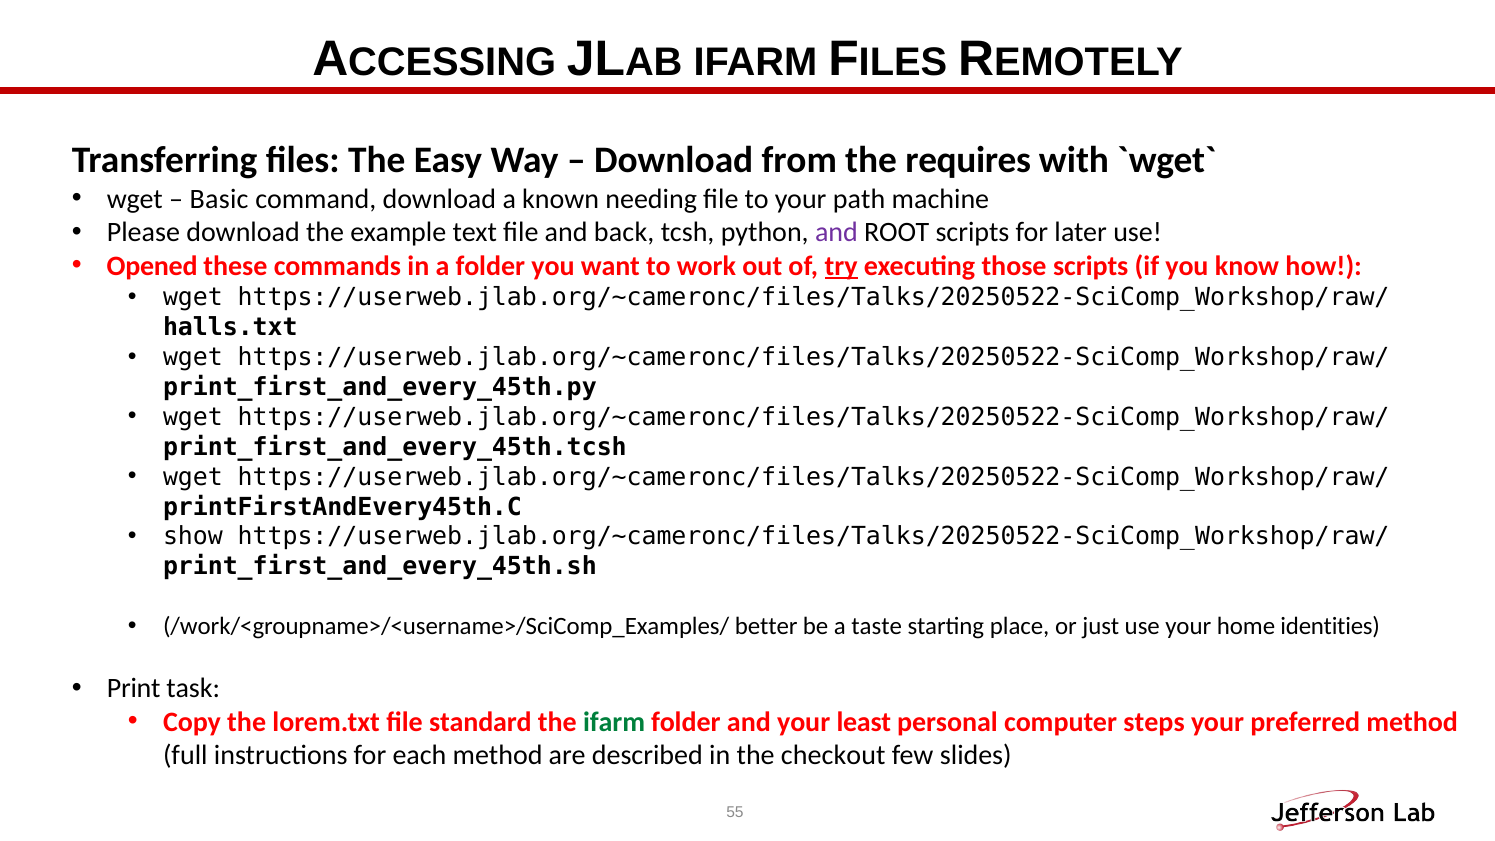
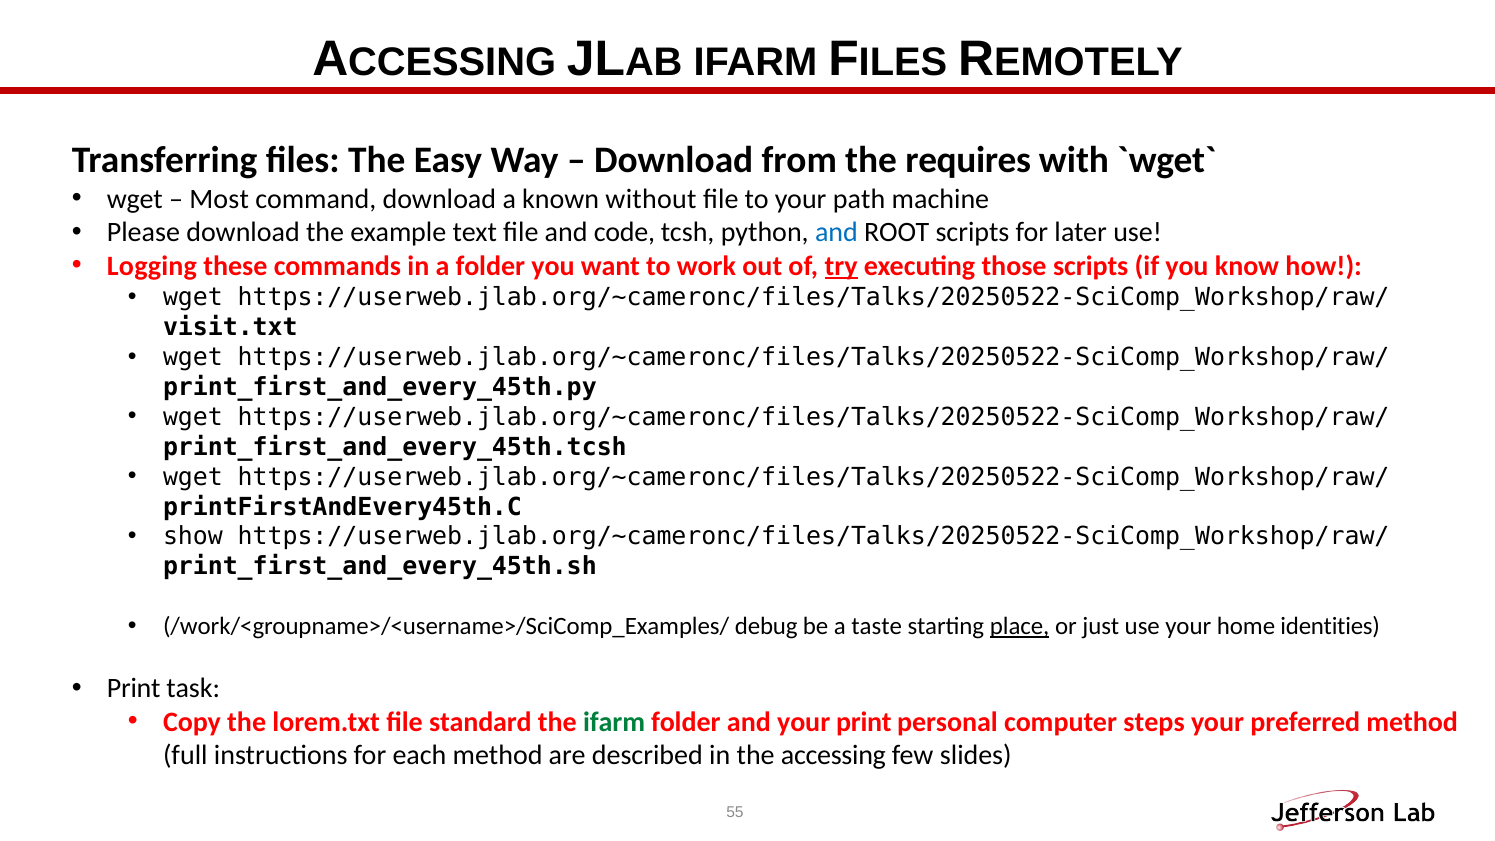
Basic: Basic -> Most
needing: needing -> without
back: back -> code
and at (836, 232) colour: purple -> blue
Opened: Opened -> Logging
halls.txt: halls.txt -> visit.txt
better: better -> debug
place underline: none -> present
your least: least -> print
checkout: checkout -> accessing
